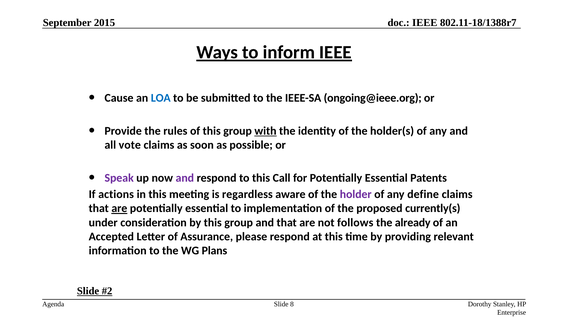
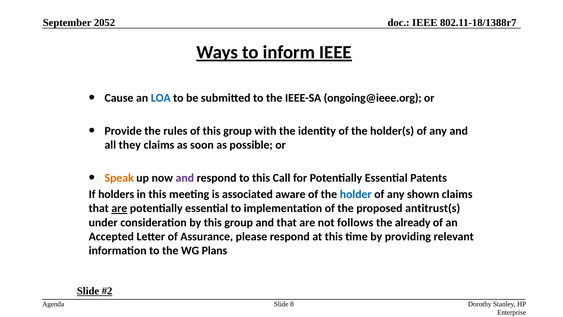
2015: 2015 -> 2052
with underline: present -> none
vote: vote -> they
Speak colour: purple -> orange
actions: actions -> holders
regardless: regardless -> associated
holder colour: purple -> blue
define: define -> shown
currently(s: currently(s -> antitrust(s
